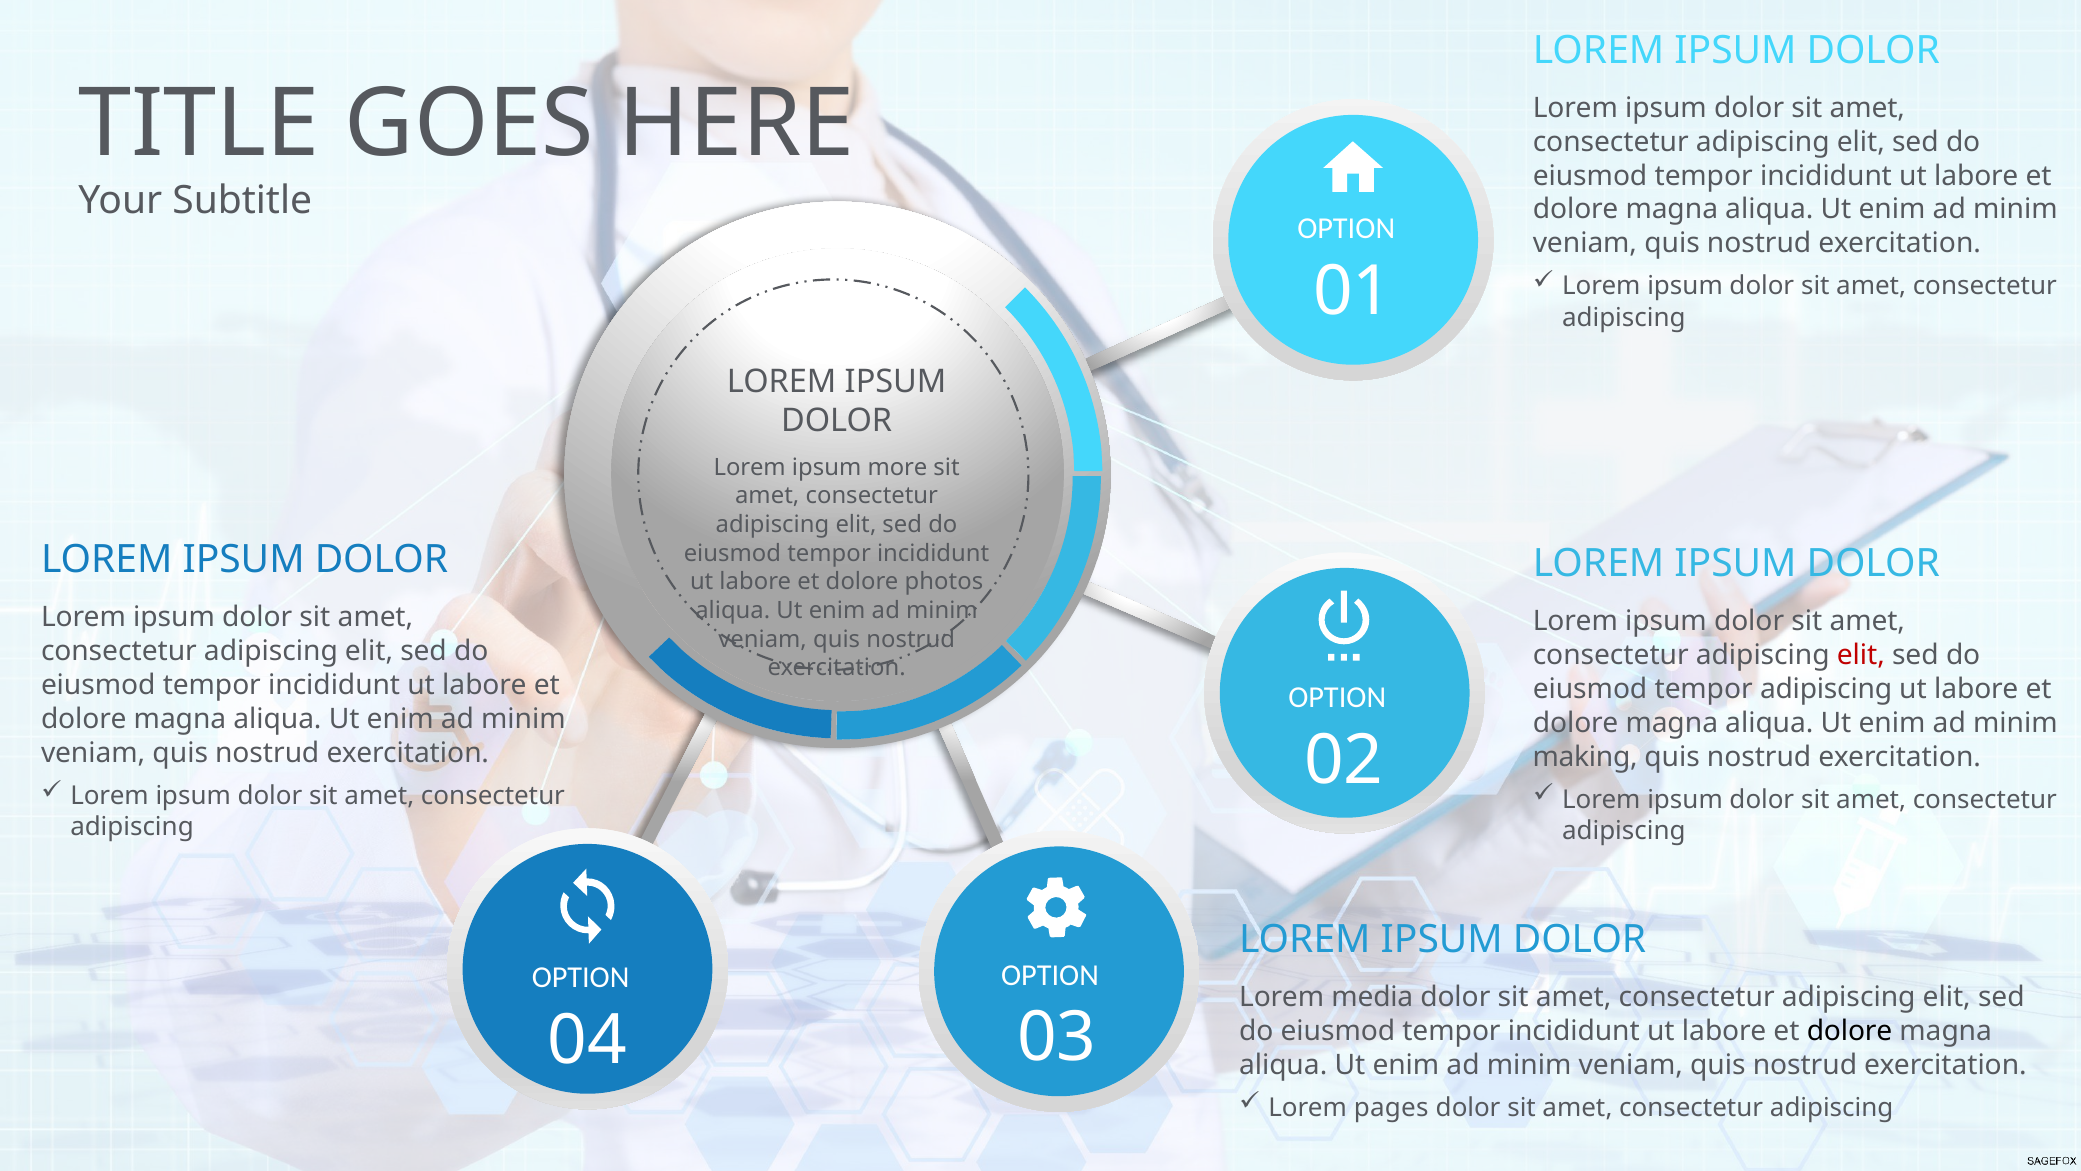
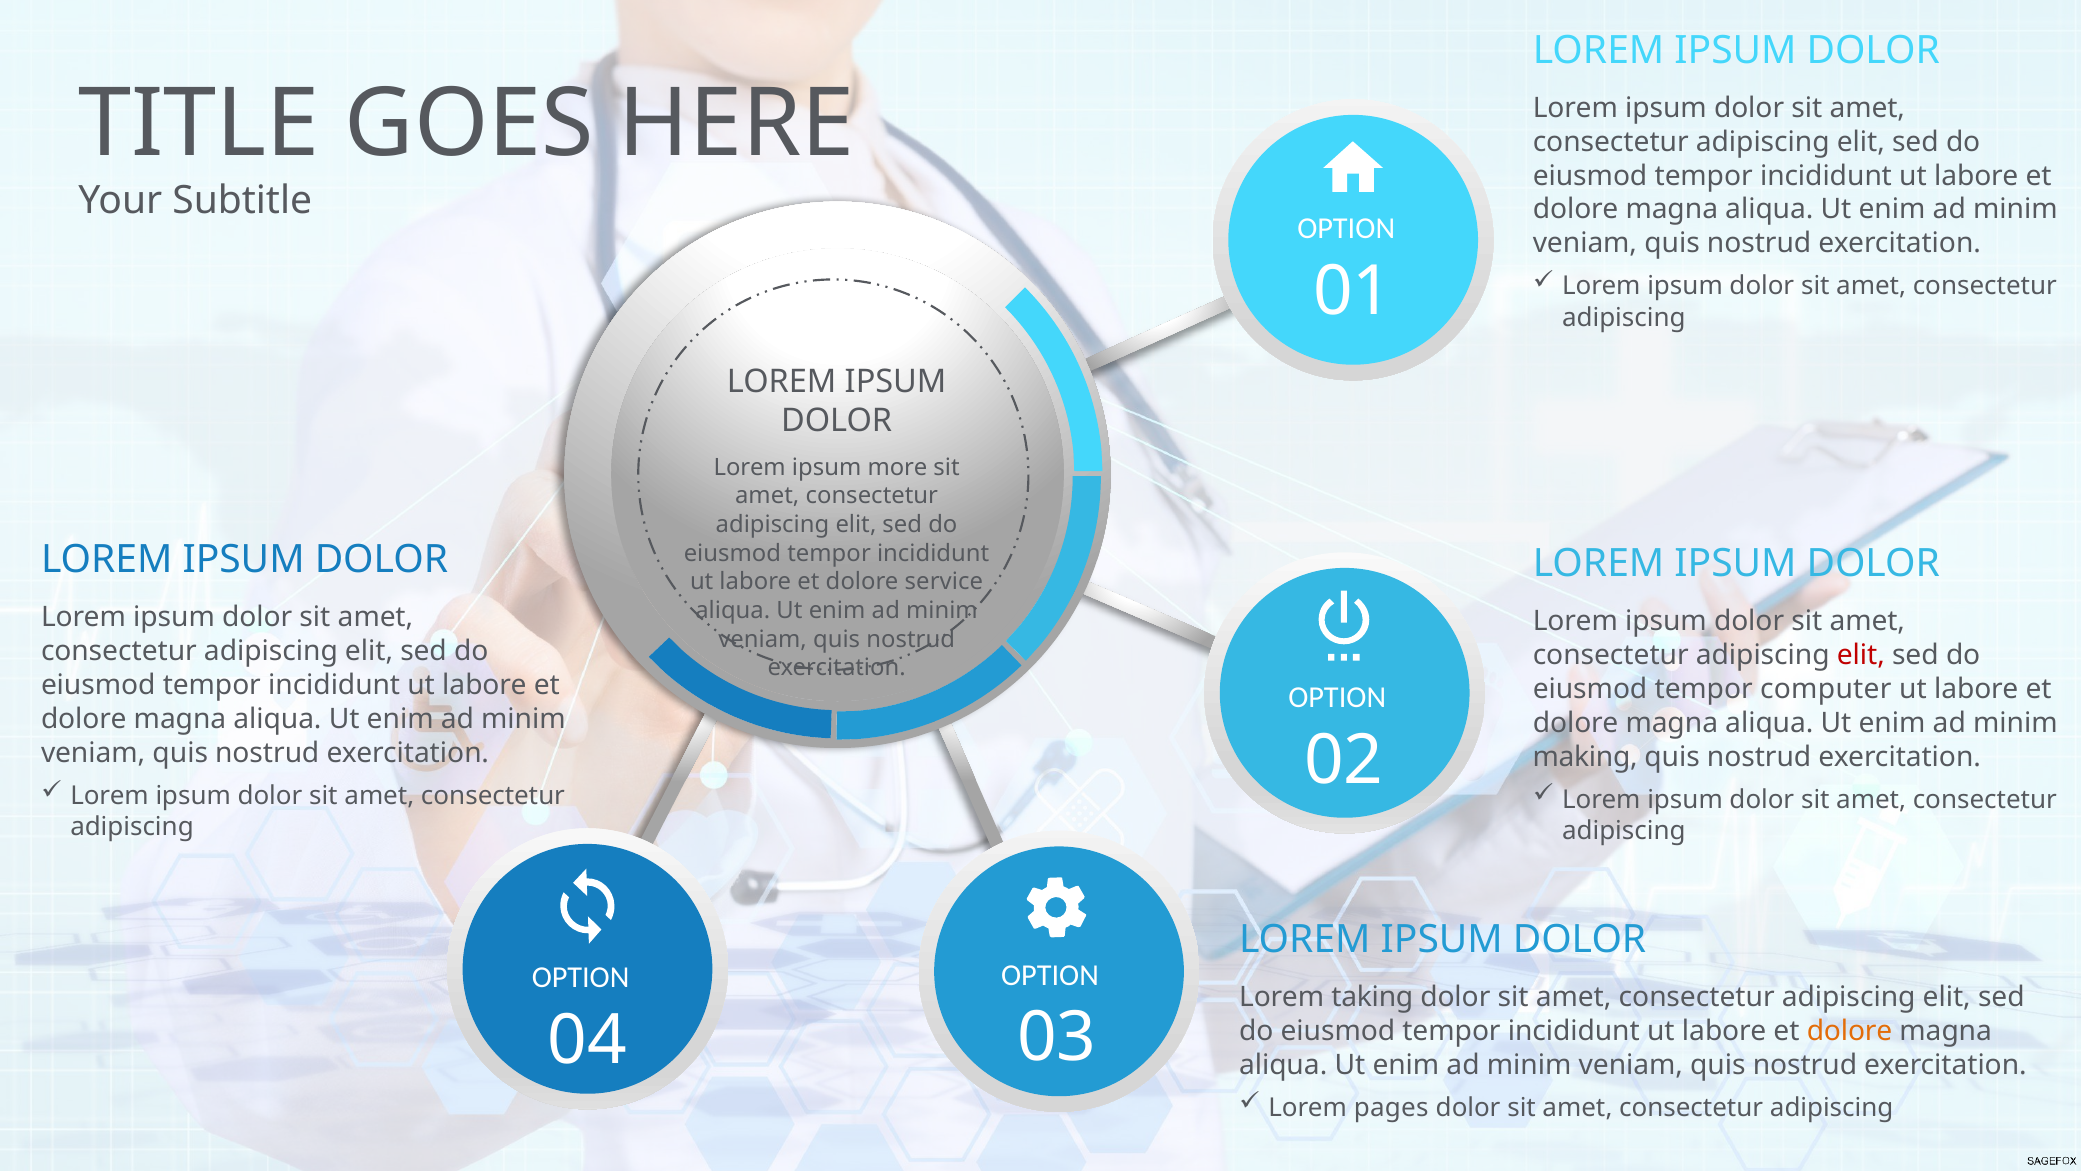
photos: photos -> service
tempor adipiscing: adipiscing -> computer
media: media -> taking
dolore at (1850, 1030) colour: black -> orange
